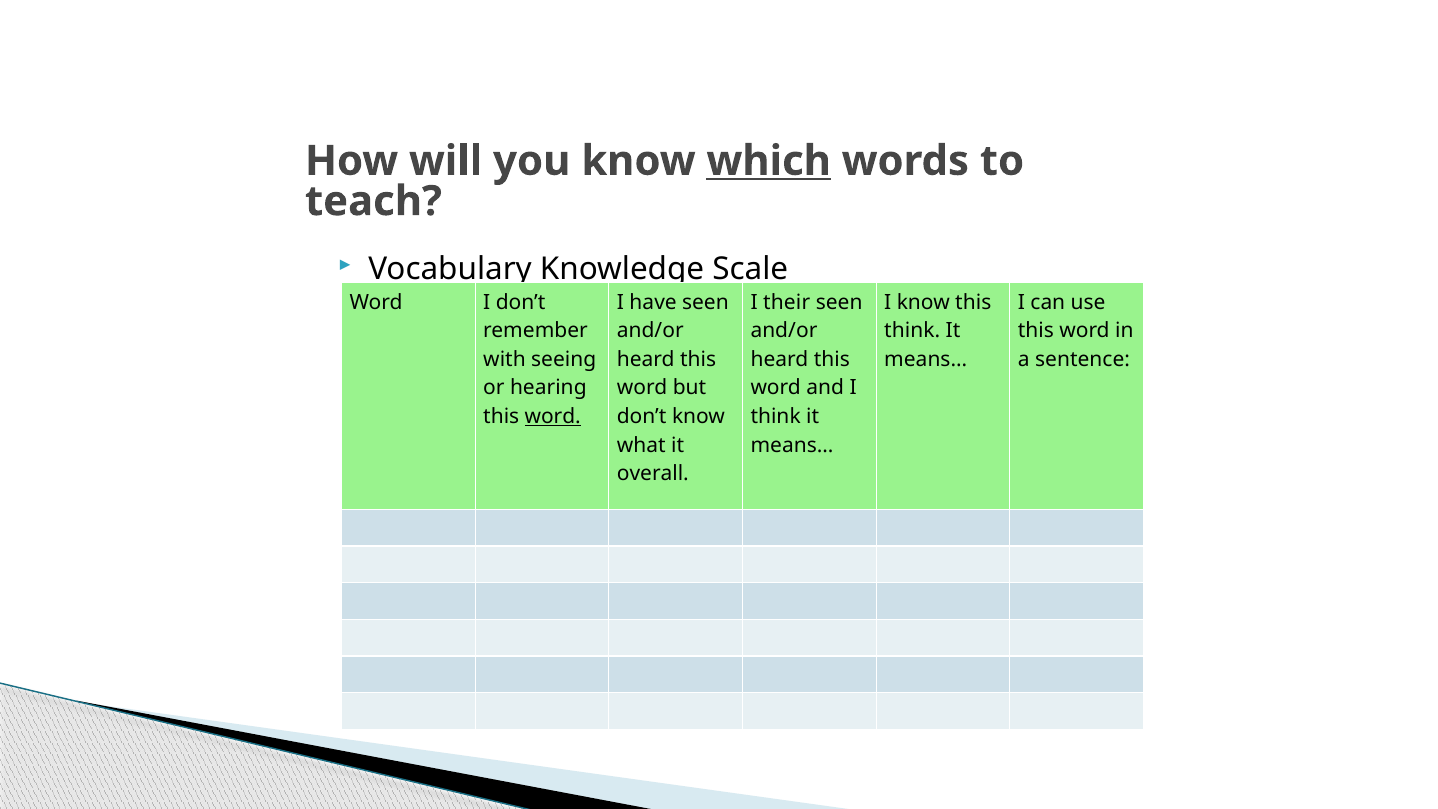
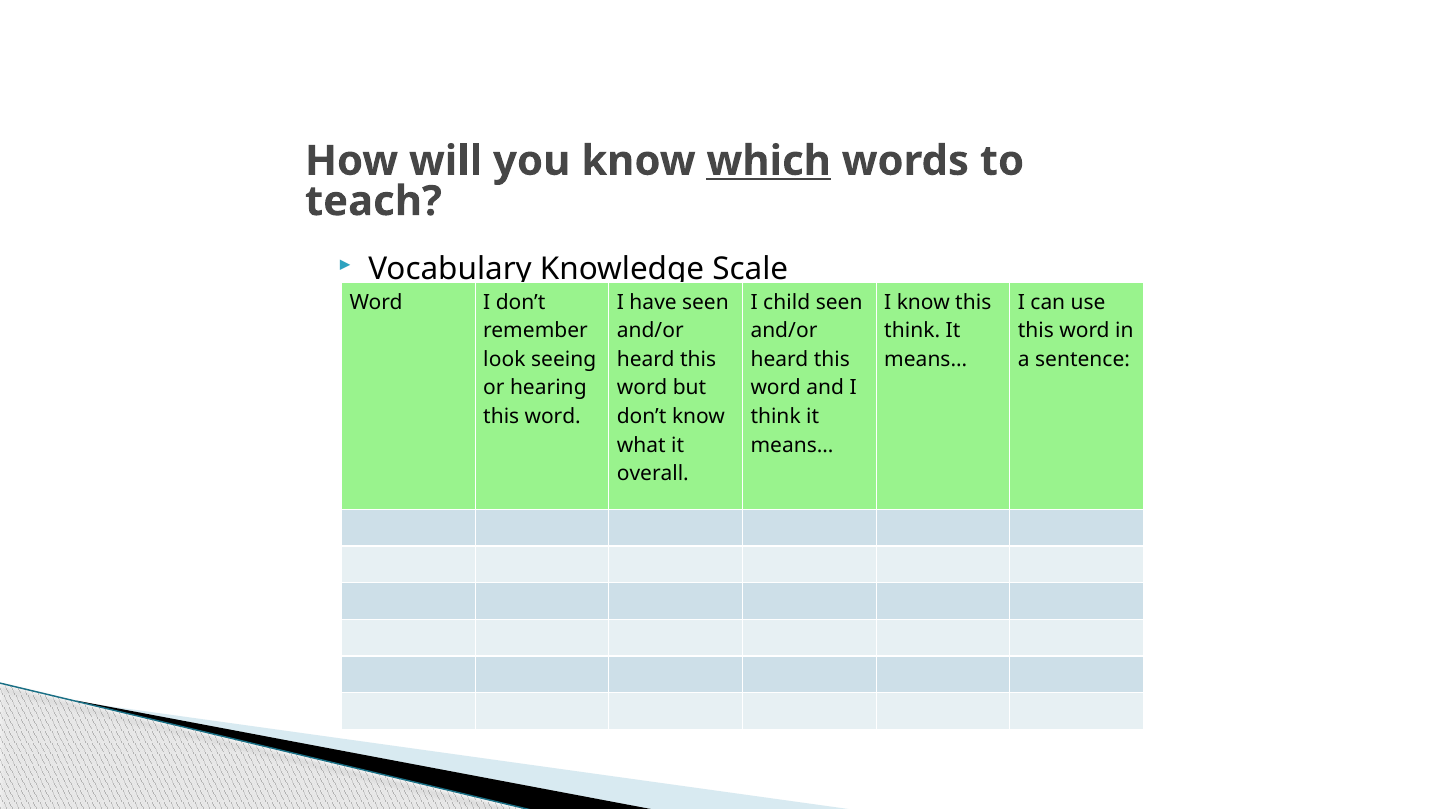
their: their -> child
with: with -> look
word at (553, 417) underline: present -> none
